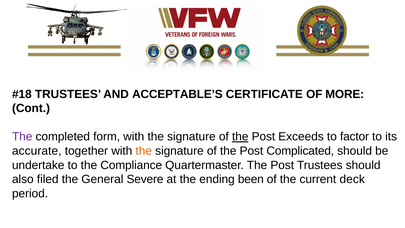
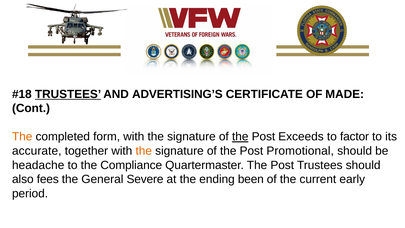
TRUSTEES at (68, 94) underline: none -> present
ACCEPTABLE’S: ACCEPTABLE’S -> ADVERTISING’S
MORE: MORE -> MADE
The at (22, 137) colour: purple -> orange
Complicated: Complicated -> Promotional
undertake: undertake -> headache
filed: filed -> fees
deck: deck -> early
